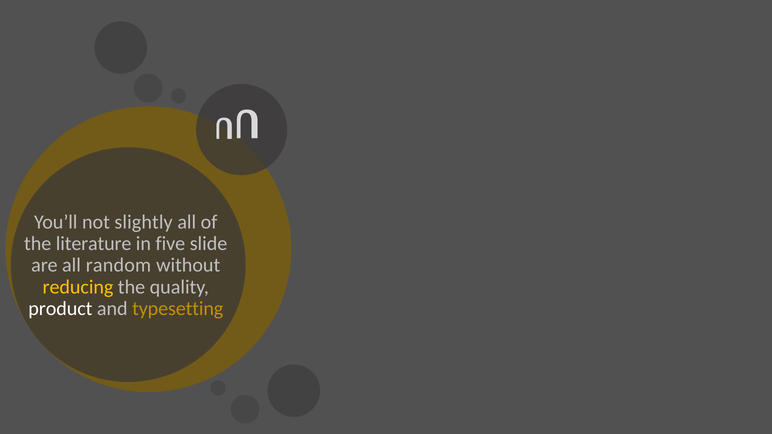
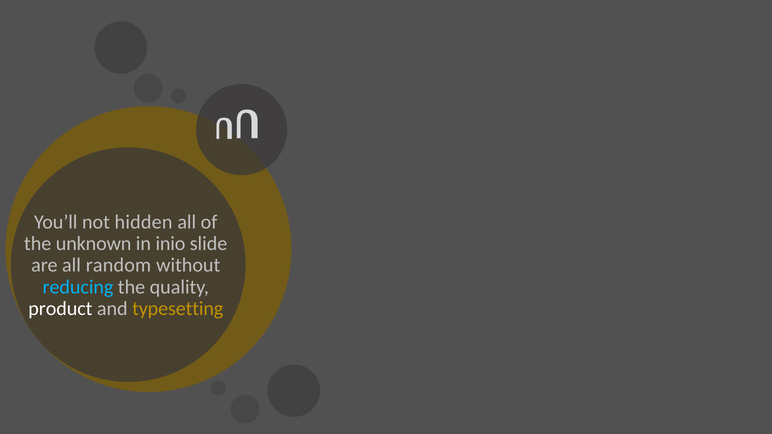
slightly: slightly -> hidden
literature: literature -> unknown
five: five -> inio
reducing colour: yellow -> light blue
